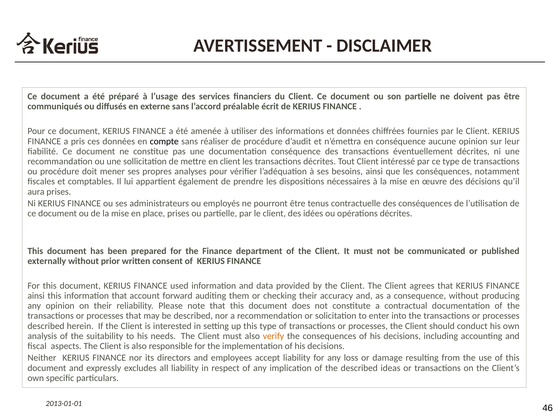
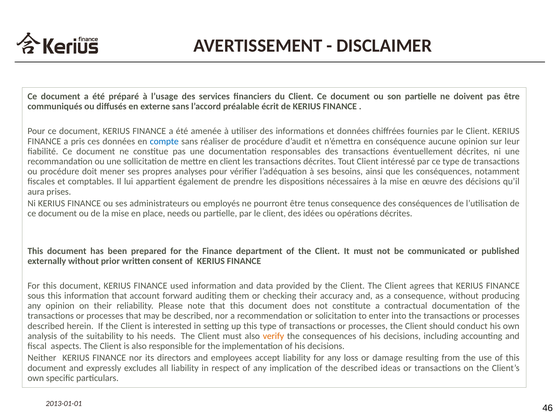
compte colour: black -> blue
documentation conséquence: conséquence -> responsables
tenus contractuelle: contractuelle -> consequence
place prises: prises -> needs
ainsi at (36, 296): ainsi -> sous
